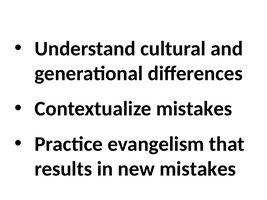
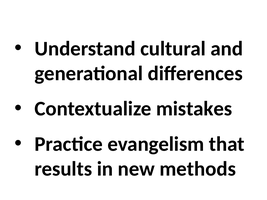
new mistakes: mistakes -> methods
